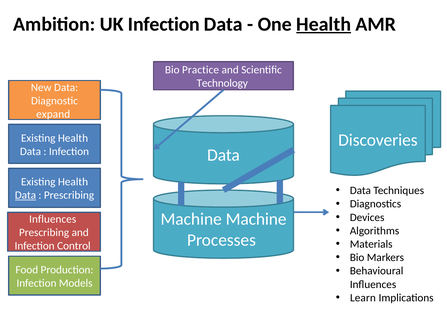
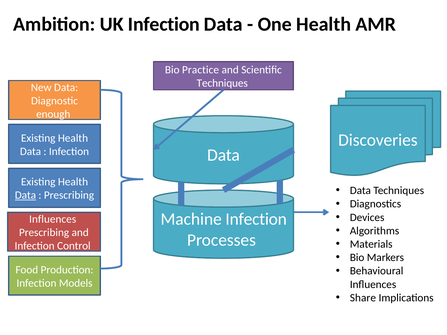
Health at (324, 24) underline: present -> none
Technology at (222, 83): Technology -> Techniques
expand: expand -> enough
Machine Machine: Machine -> Infection
Learn: Learn -> Share
